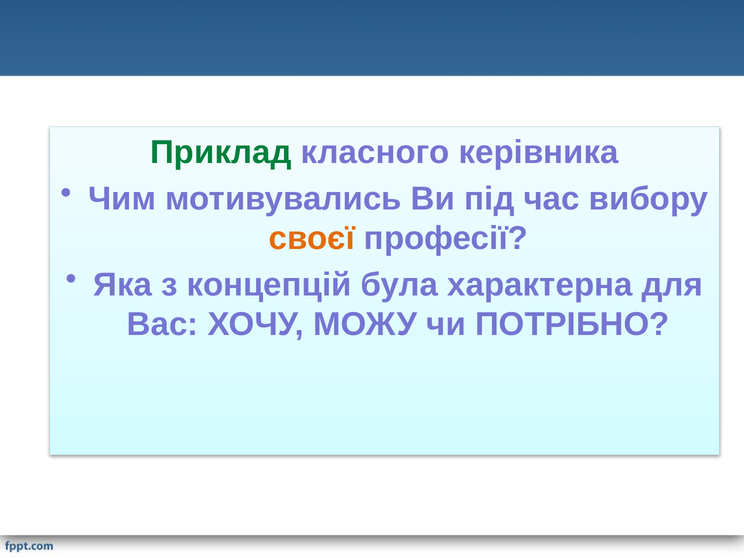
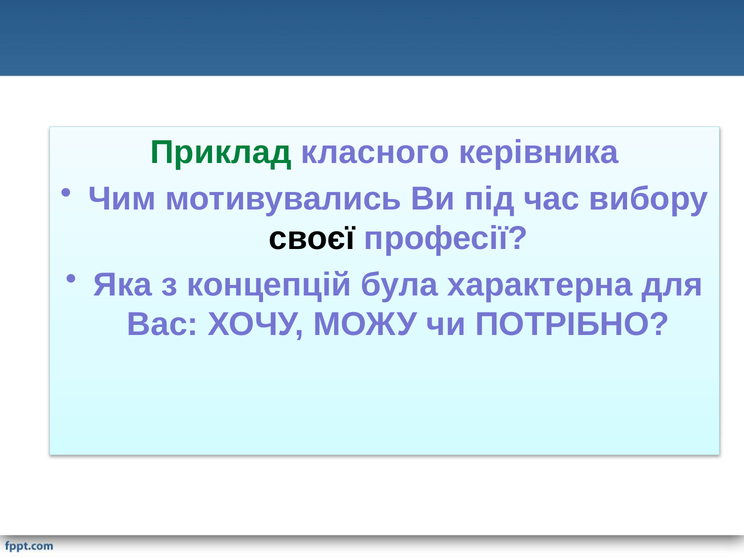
своєї colour: orange -> black
